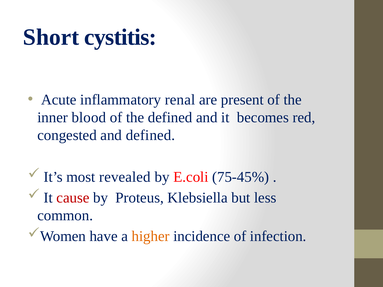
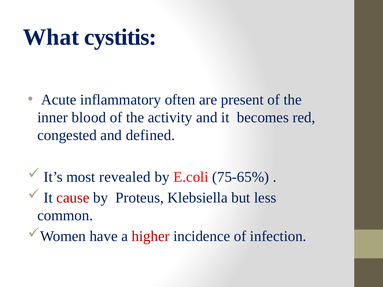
Short: Short -> What
renal: renal -> often
the defined: defined -> activity
75-45%: 75-45% -> 75-65%
higher colour: orange -> red
